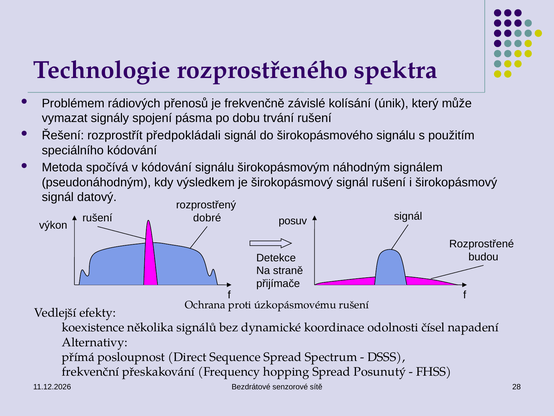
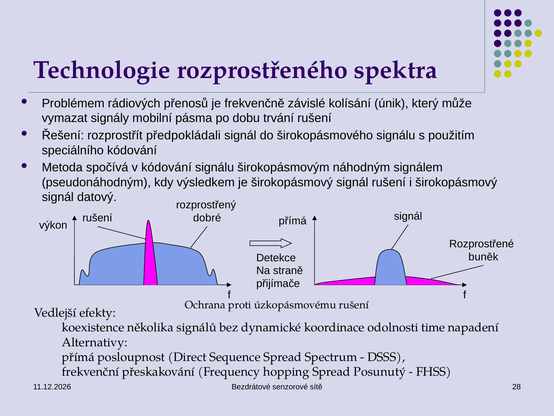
spojení: spojení -> mobilní
výkon posuv: posuv -> přímá
budou: budou -> buněk
čísel: čísel -> time
